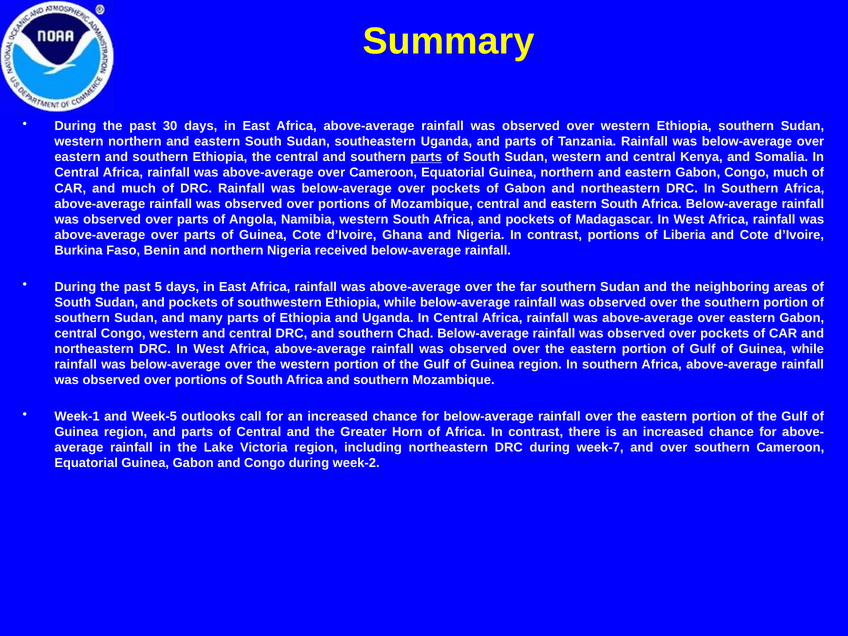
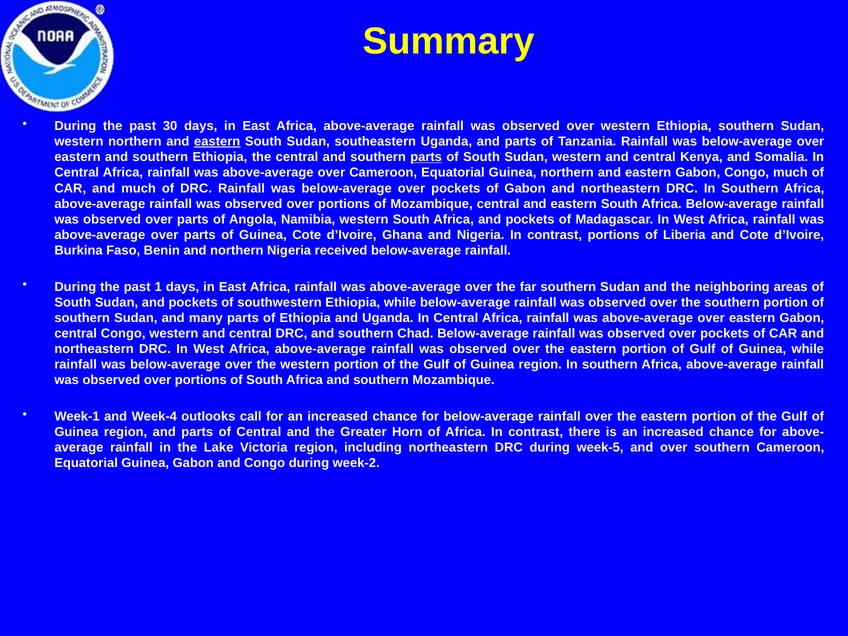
eastern at (217, 142) underline: none -> present
5: 5 -> 1
Week-5: Week-5 -> Week-4
week-7: week-7 -> week-5
